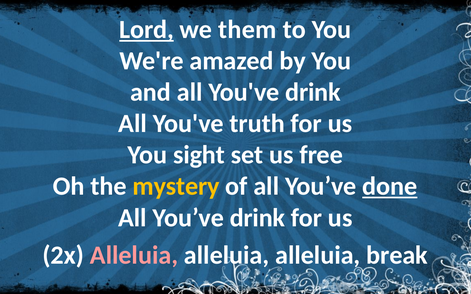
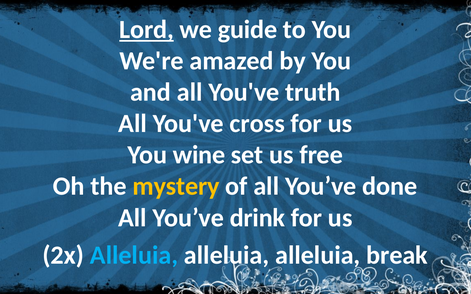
them: them -> guide
You've drink: drink -> truth
truth: truth -> cross
sight: sight -> wine
done underline: present -> none
Alleluia at (134, 256) colour: pink -> light blue
